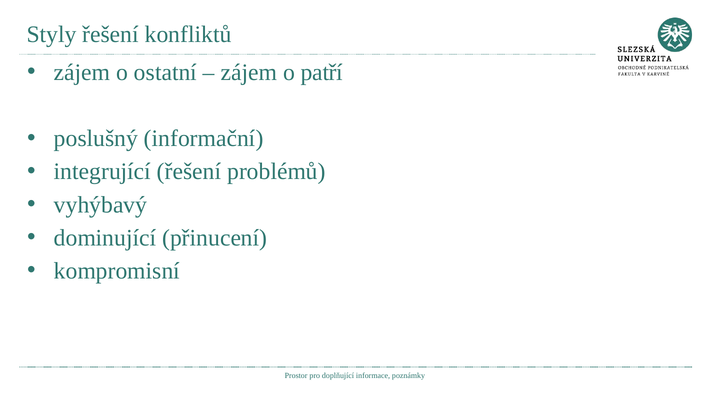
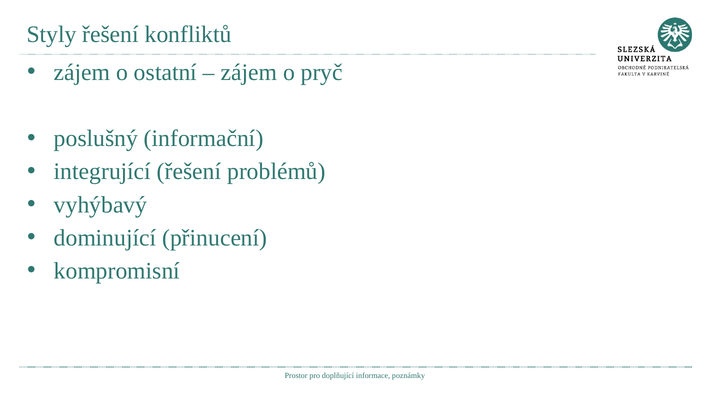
patří: patří -> pryč
